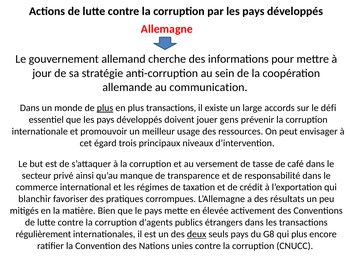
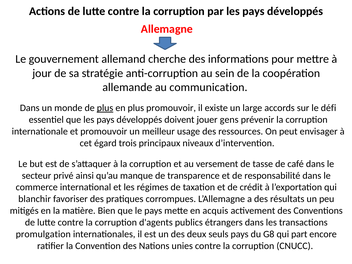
plus transactions: transactions -> promouvoir
élevée: élevée -> acquis
régulièrement: régulièrement -> promulgation
deux underline: present -> none
qui plus: plus -> part
